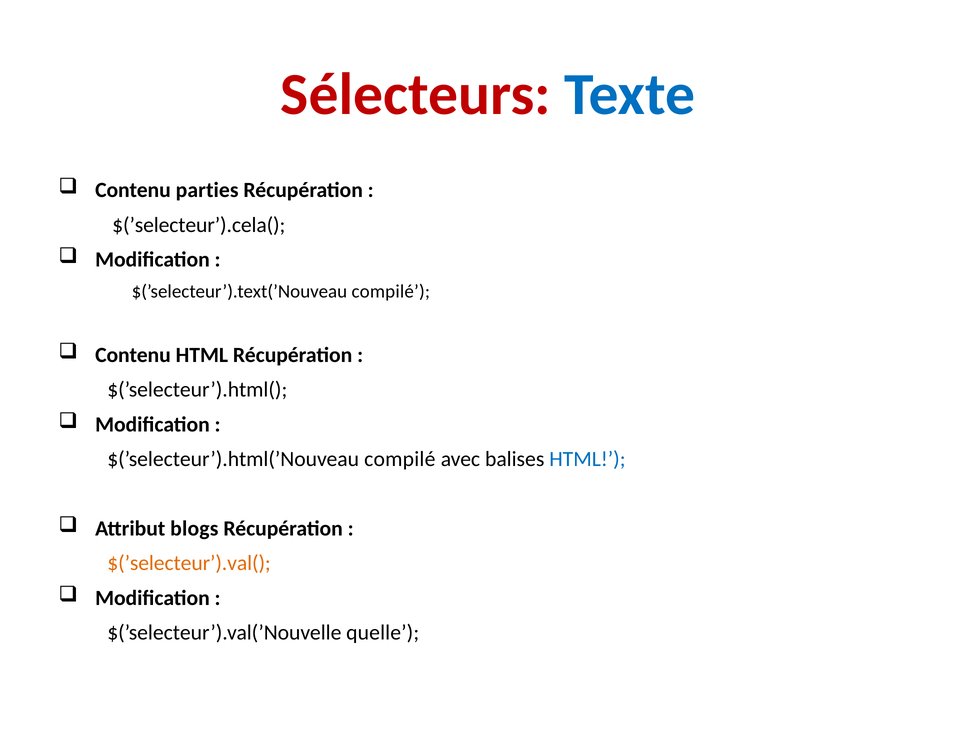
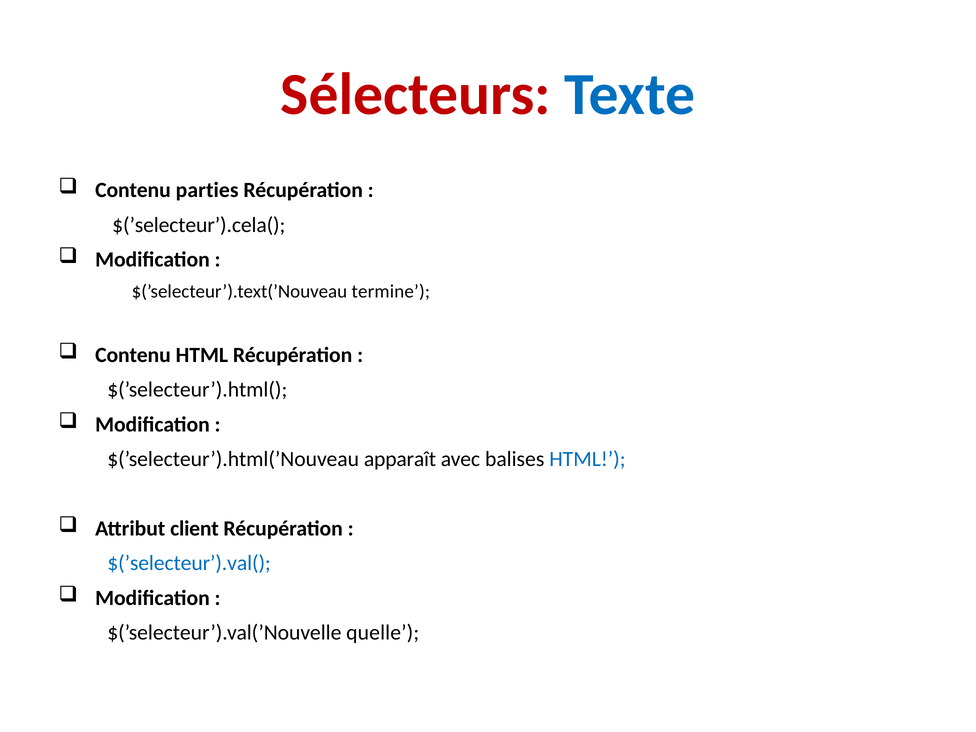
$(’selecteur’).text(’Nouveau compilé: compilé -> termine
$(’selecteur’).html(’Nouveau compilé: compilé -> apparaît
blogs: blogs -> client
$(’selecteur’).val( colour: orange -> blue
